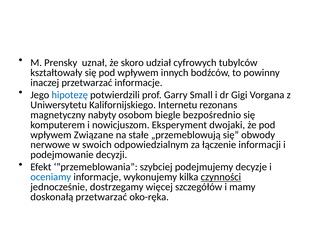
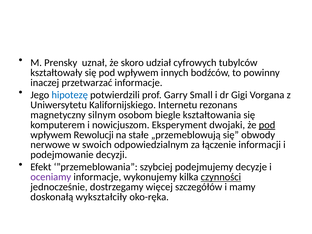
nabyty: nabyty -> silnym
bezpośrednio: bezpośrednio -> kształtowania
pod at (267, 125) underline: none -> present
Związane: Związane -> Rewolucji
oceniamy colour: blue -> purple
doskonałą przetwarzać: przetwarzać -> wykształciły
